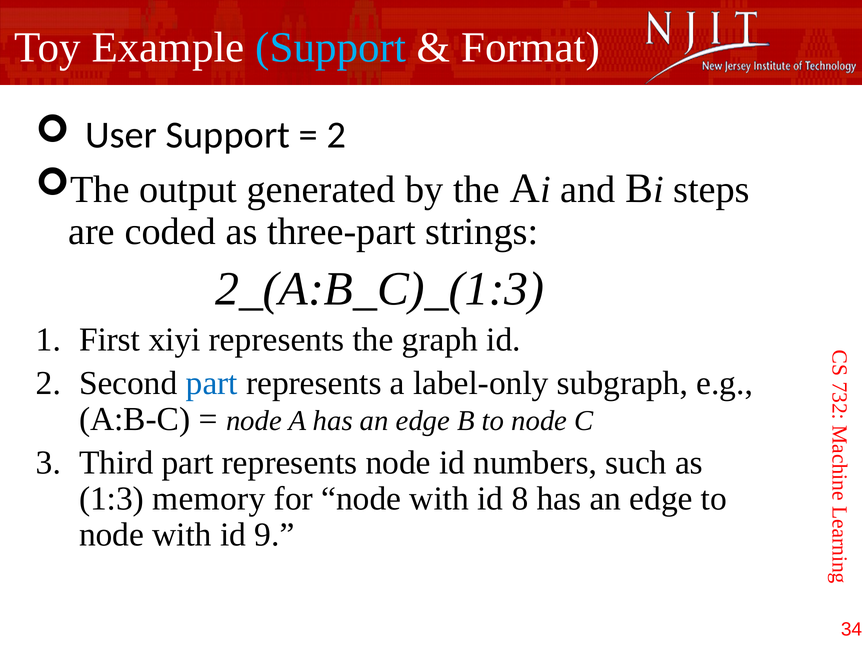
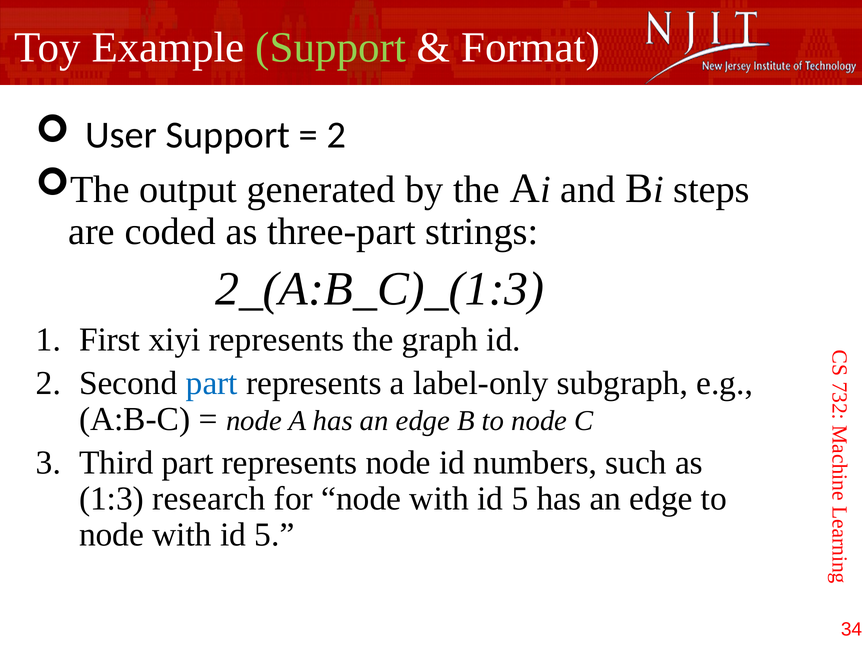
Support at (331, 48) colour: light blue -> light green
memory: memory -> research
8 at (520, 499): 8 -> 5
9 at (274, 535): 9 -> 5
